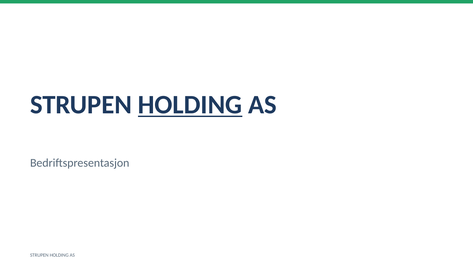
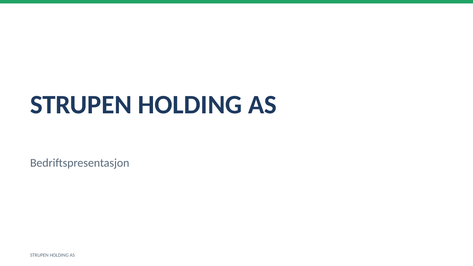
HOLDING at (190, 105) underline: present -> none
